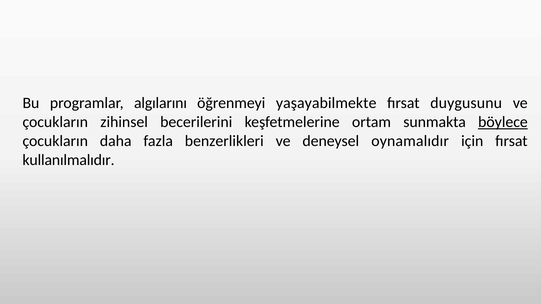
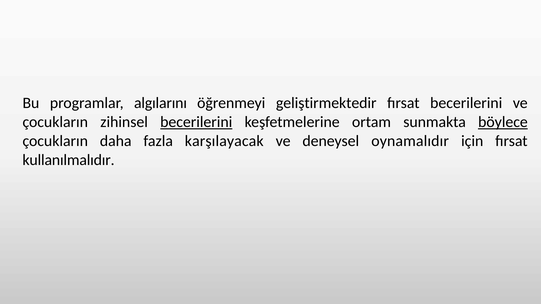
yaşayabilmekte: yaşayabilmekte -> geliştirmektedir
fırsat duygusunu: duygusunu -> becerilerini
becerilerini at (196, 122) underline: none -> present
benzerlikleri: benzerlikleri -> karşılayacak
